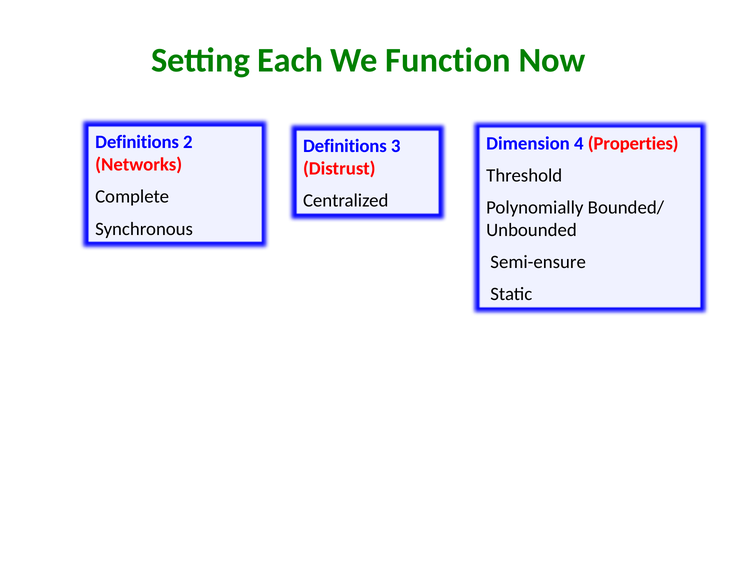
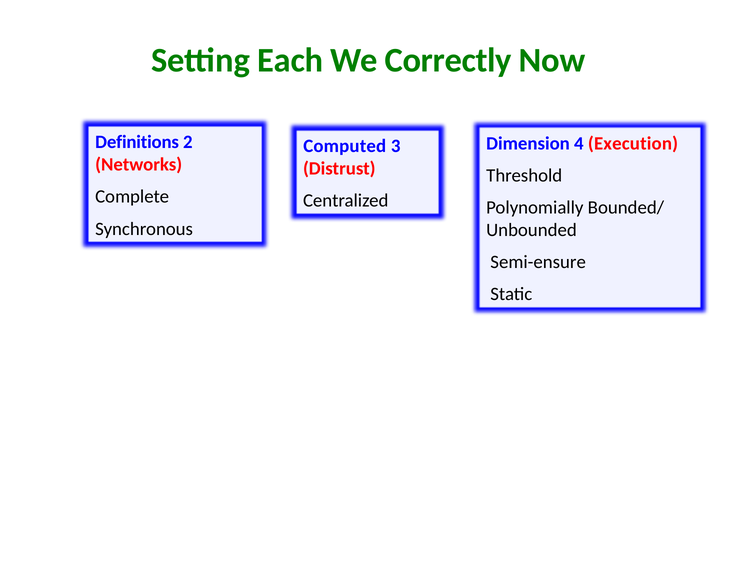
Function: Function -> Correctly
Properties: Properties -> Execution
Definitions at (345, 146): Definitions -> Computed
